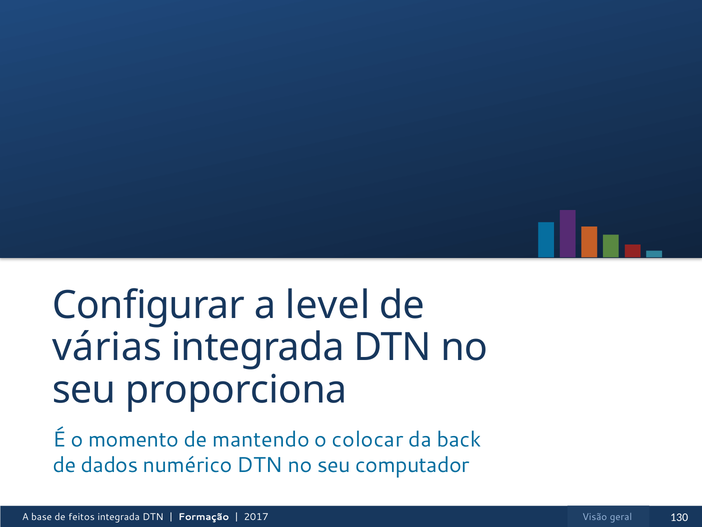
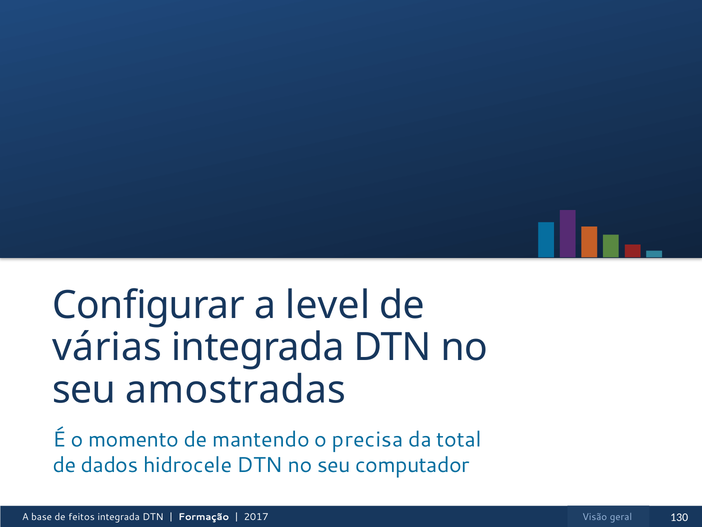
proporciona: proporciona -> amostradas
colocar: colocar -> precisa
back: back -> total
numérico: numérico -> hidrocele
